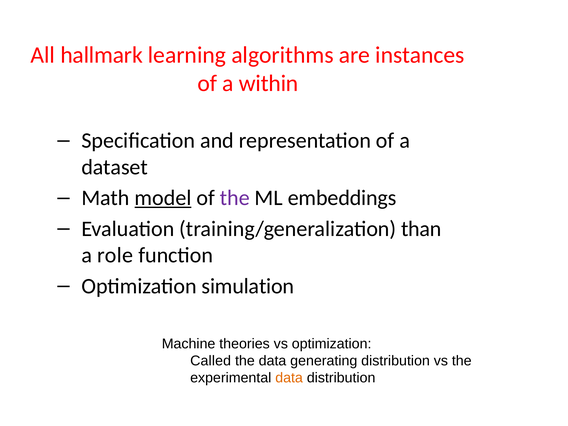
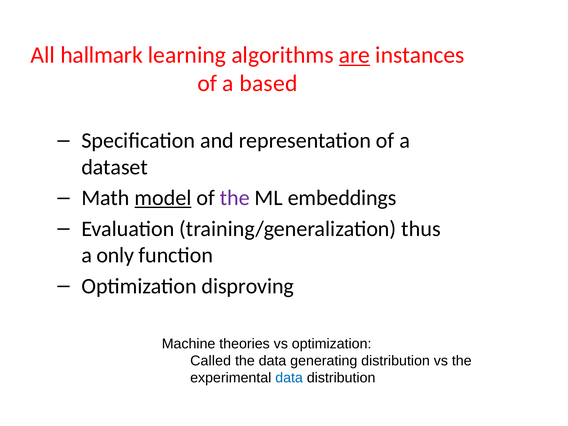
are underline: none -> present
within: within -> based
than: than -> thus
role: role -> only
simulation: simulation -> disproving
data at (289, 378) colour: orange -> blue
